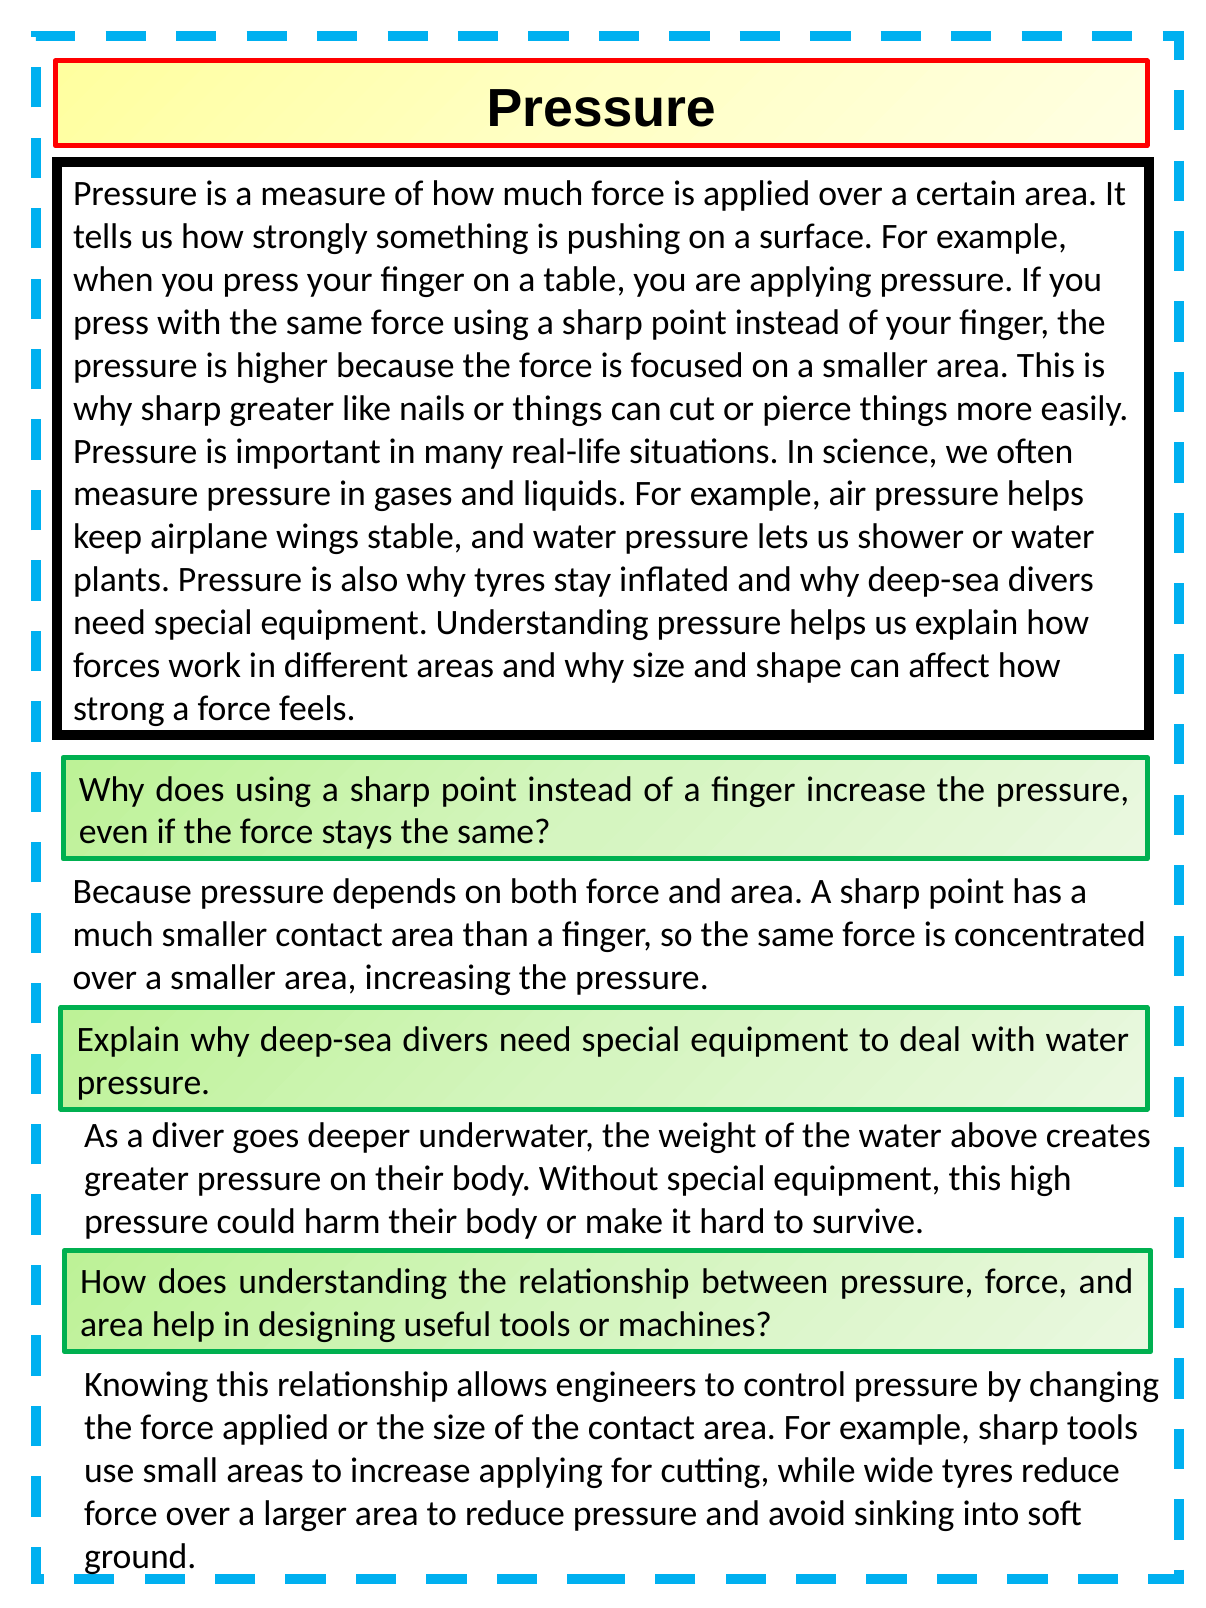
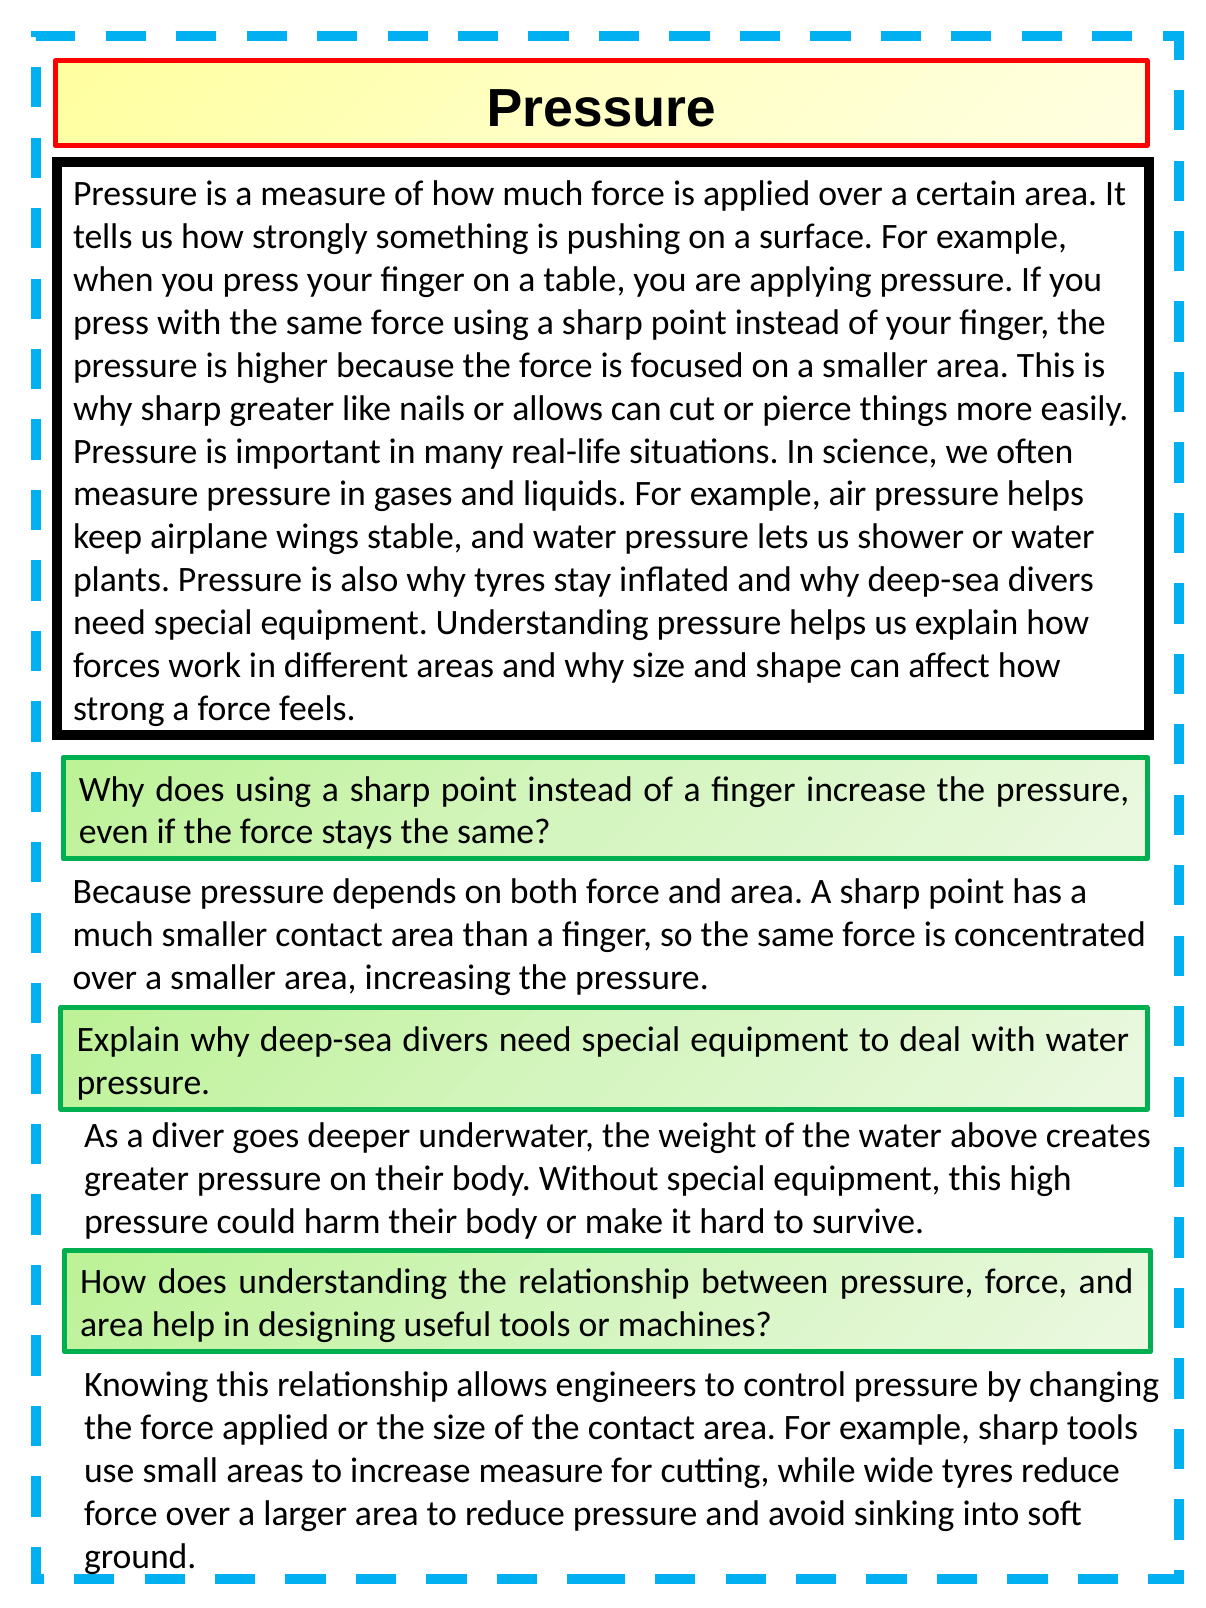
or things: things -> allows
increase applying: applying -> measure
